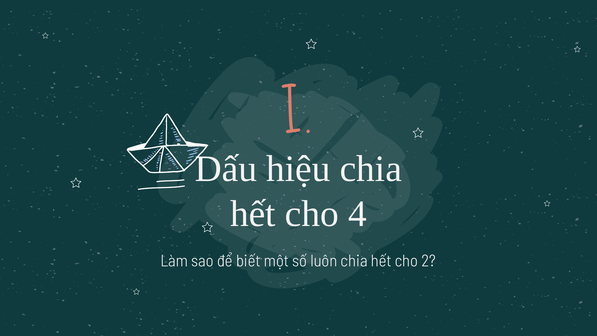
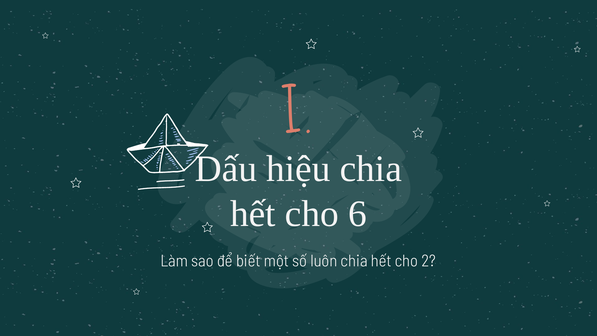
4: 4 -> 6
